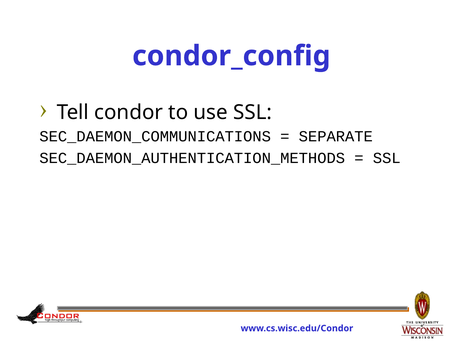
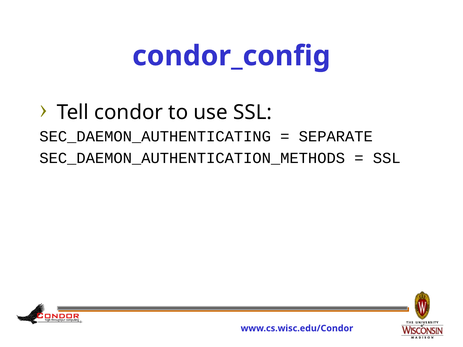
SEC_DAEMON_COMMUNICATIONS: SEC_DAEMON_COMMUNICATIONS -> SEC_DAEMON_AUTHENTICATING
